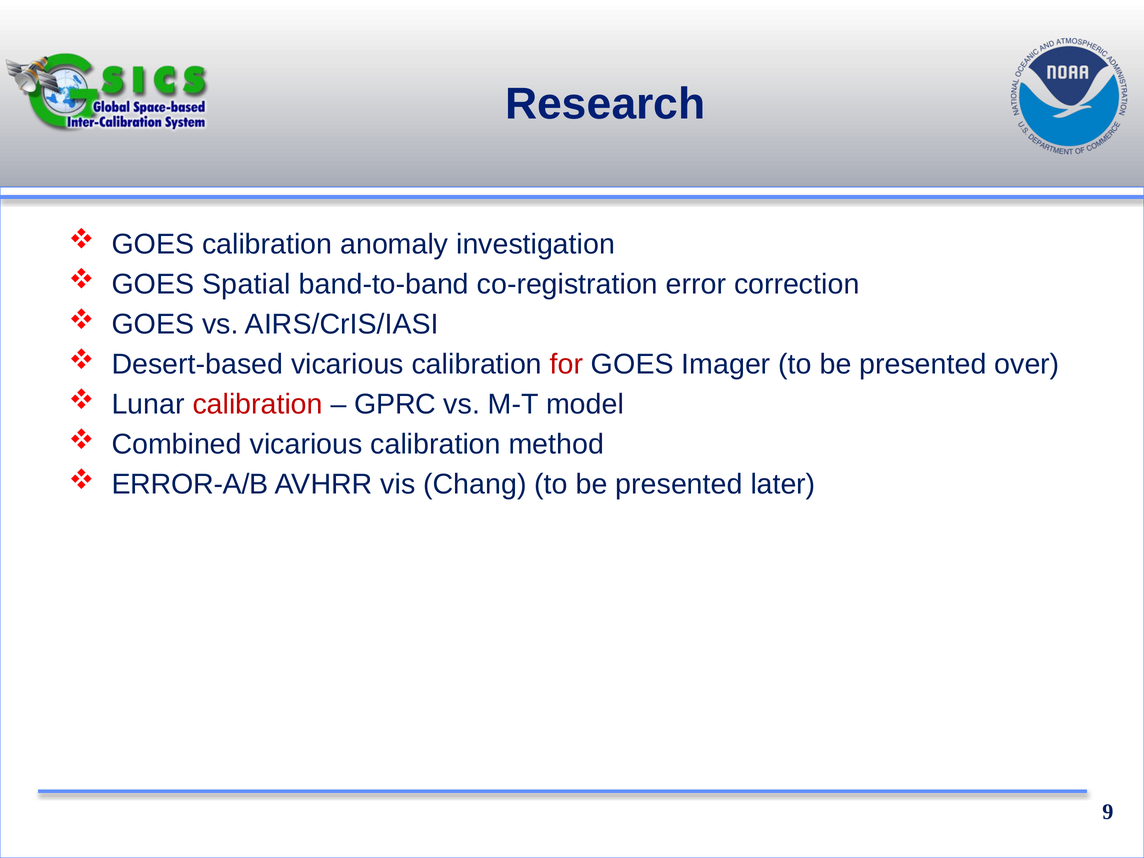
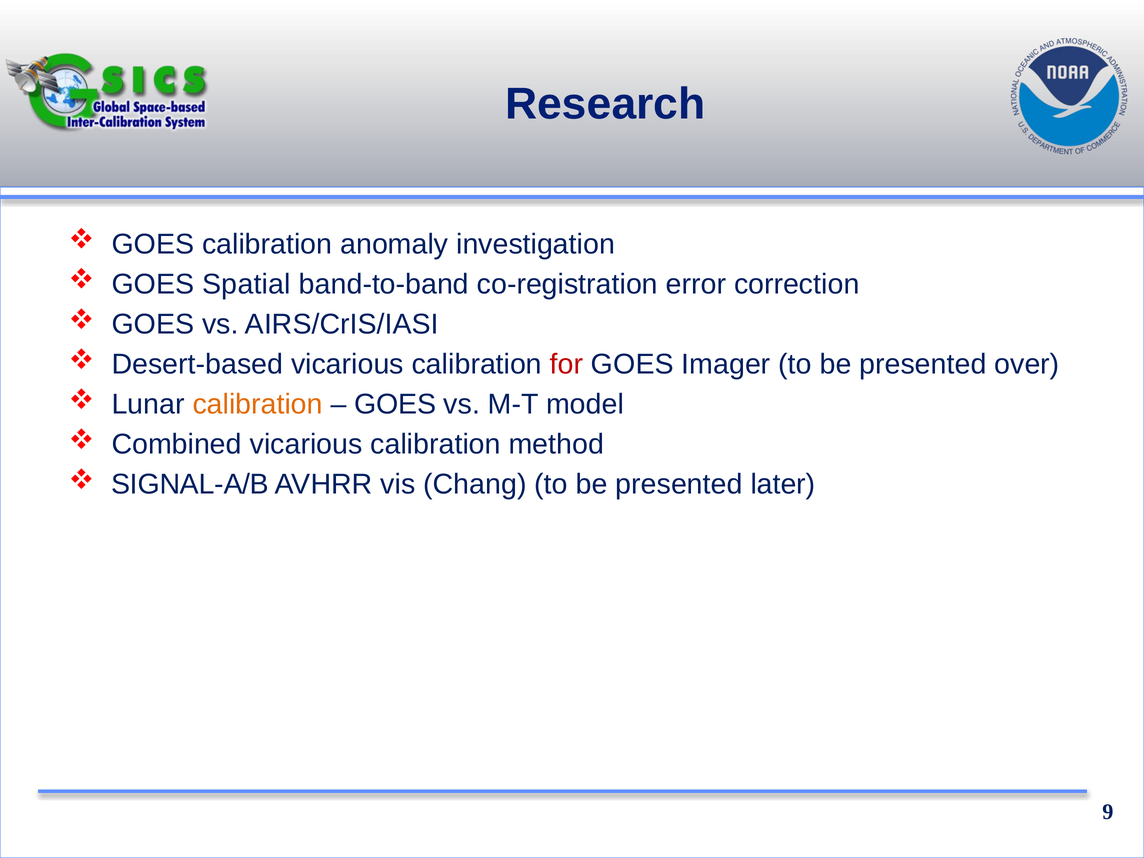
calibration at (258, 404) colour: red -> orange
GPRC at (395, 404): GPRC -> GOES
ERROR-A/B: ERROR-A/B -> SIGNAL-A/B
